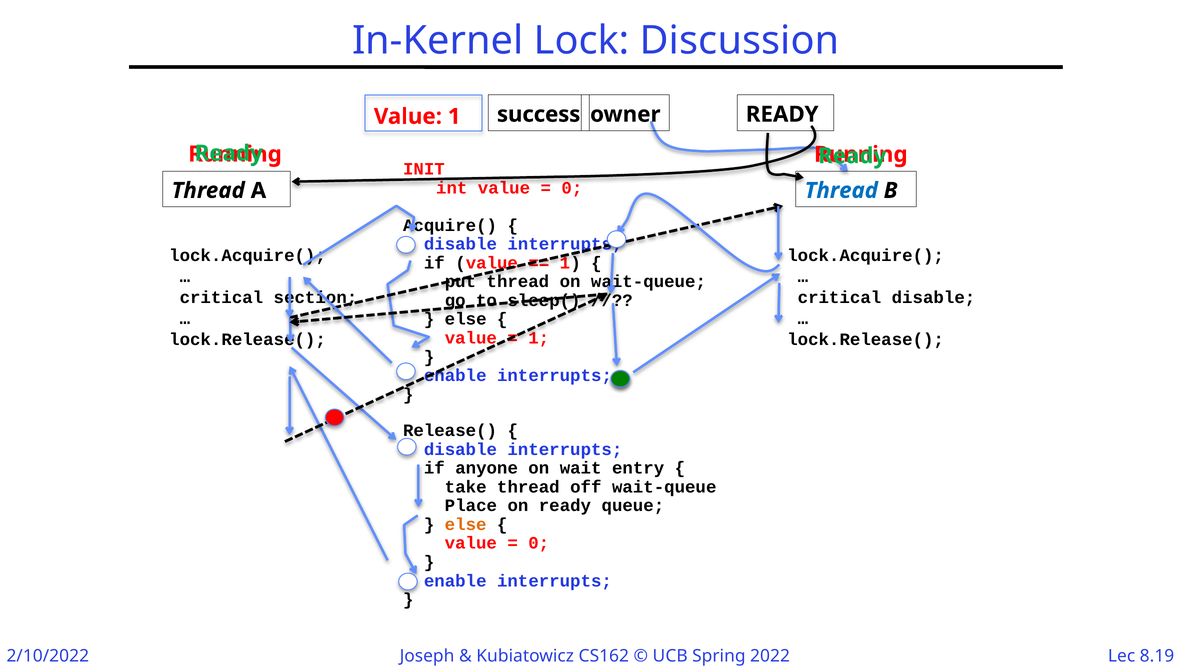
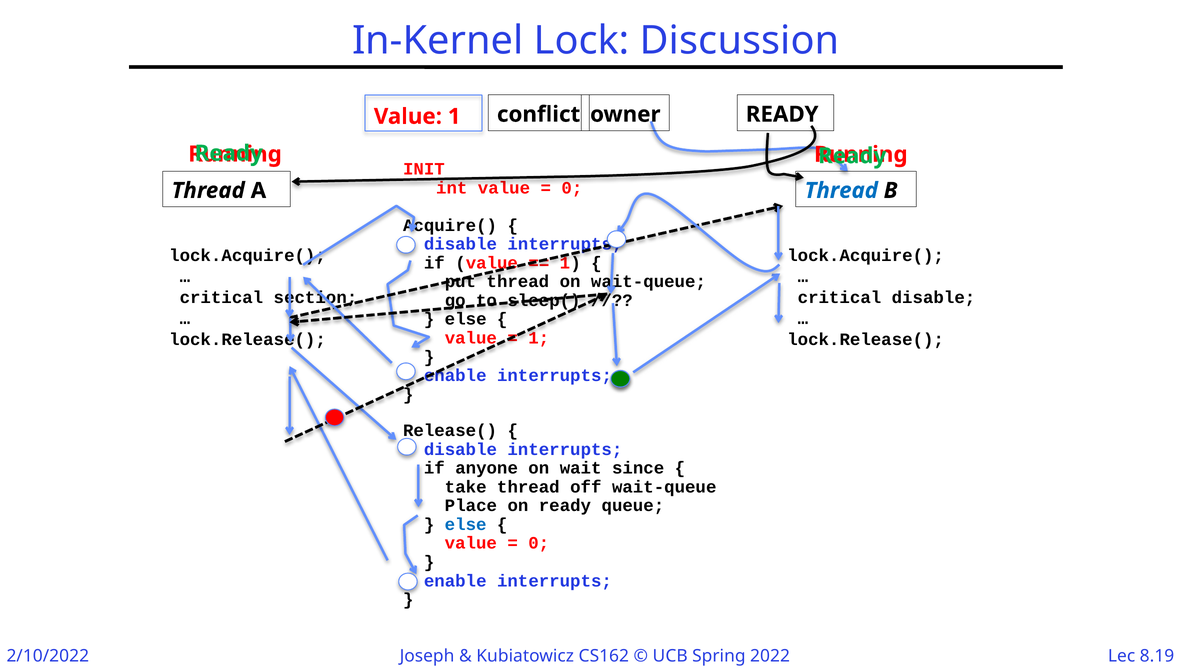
success: success -> conflict
entry: entry -> since
else at (466, 525) colour: orange -> blue
